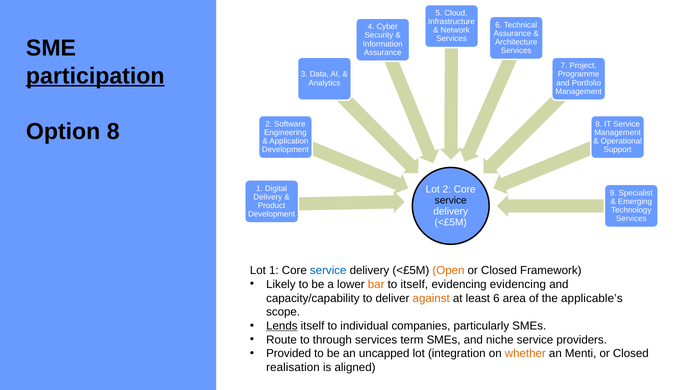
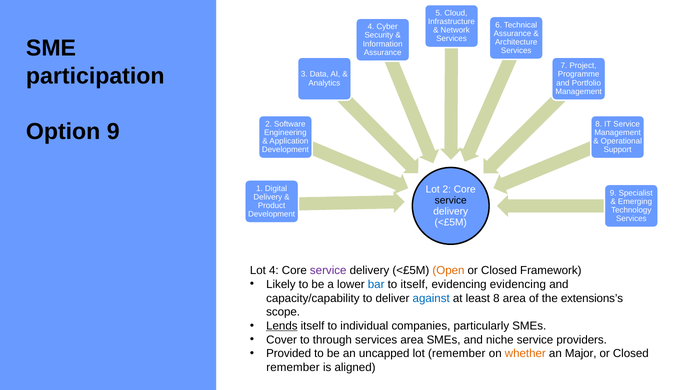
participation underline: present -> none
Option 8: 8 -> 9
Lot 1: 1 -> 4
service at (328, 270) colour: blue -> purple
bar colour: orange -> blue
against colour: orange -> blue
least 6: 6 -> 8
applicable’s: applicable’s -> extensions’s
Route: Route -> Cover
services term: term -> area
lot integration: integration -> remember
Menti: Menti -> Major
realisation at (293, 367): realisation -> remember
